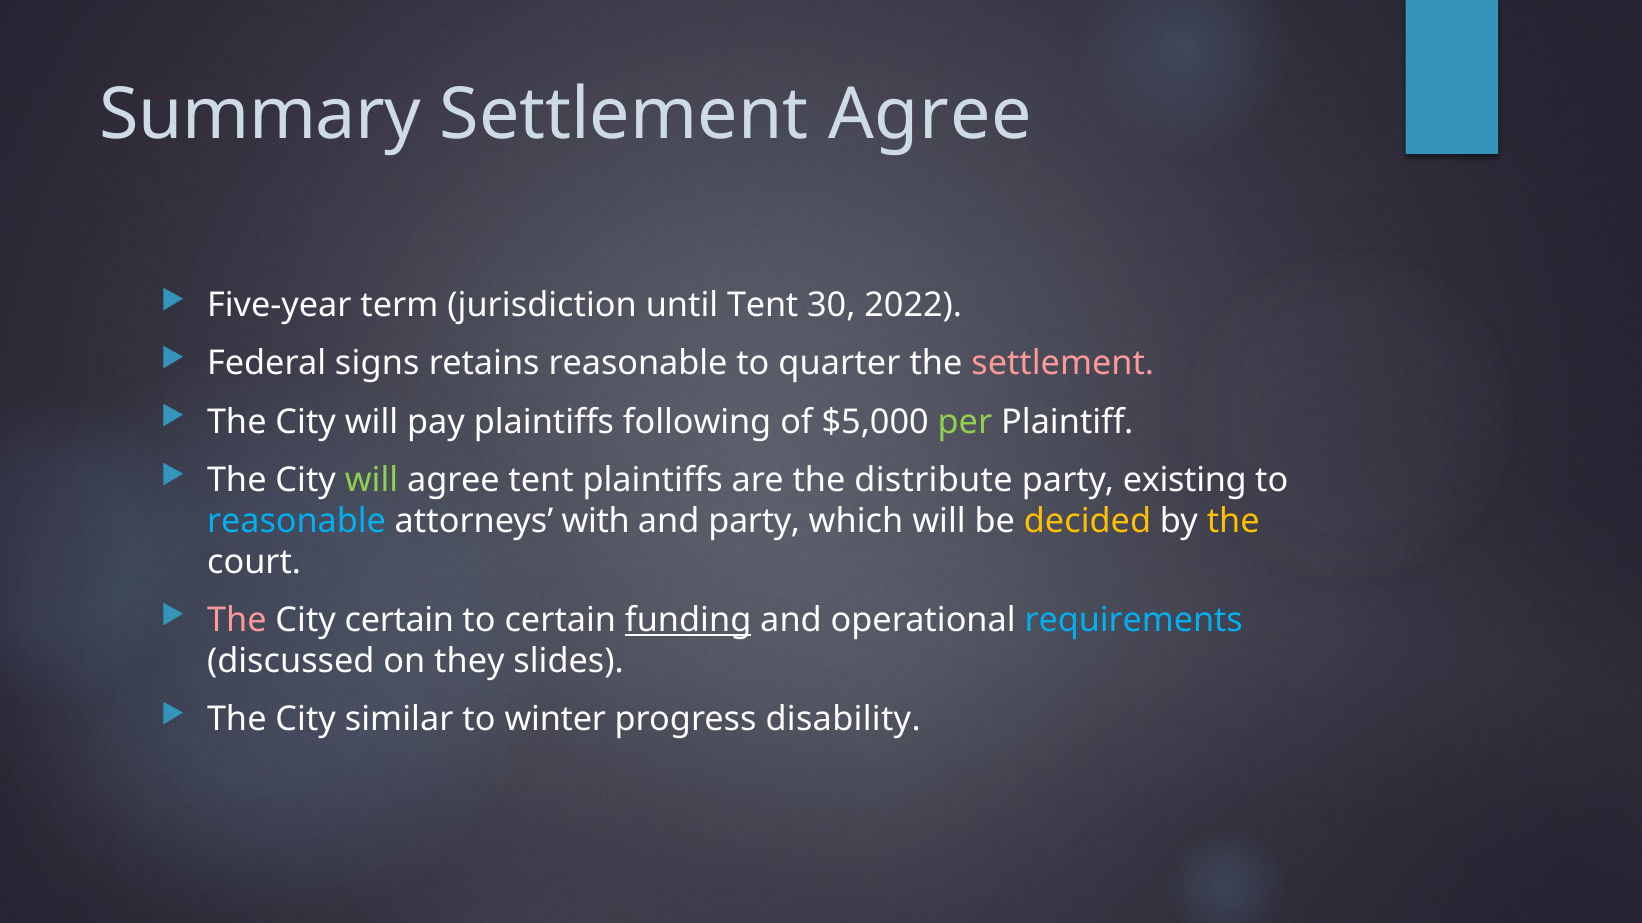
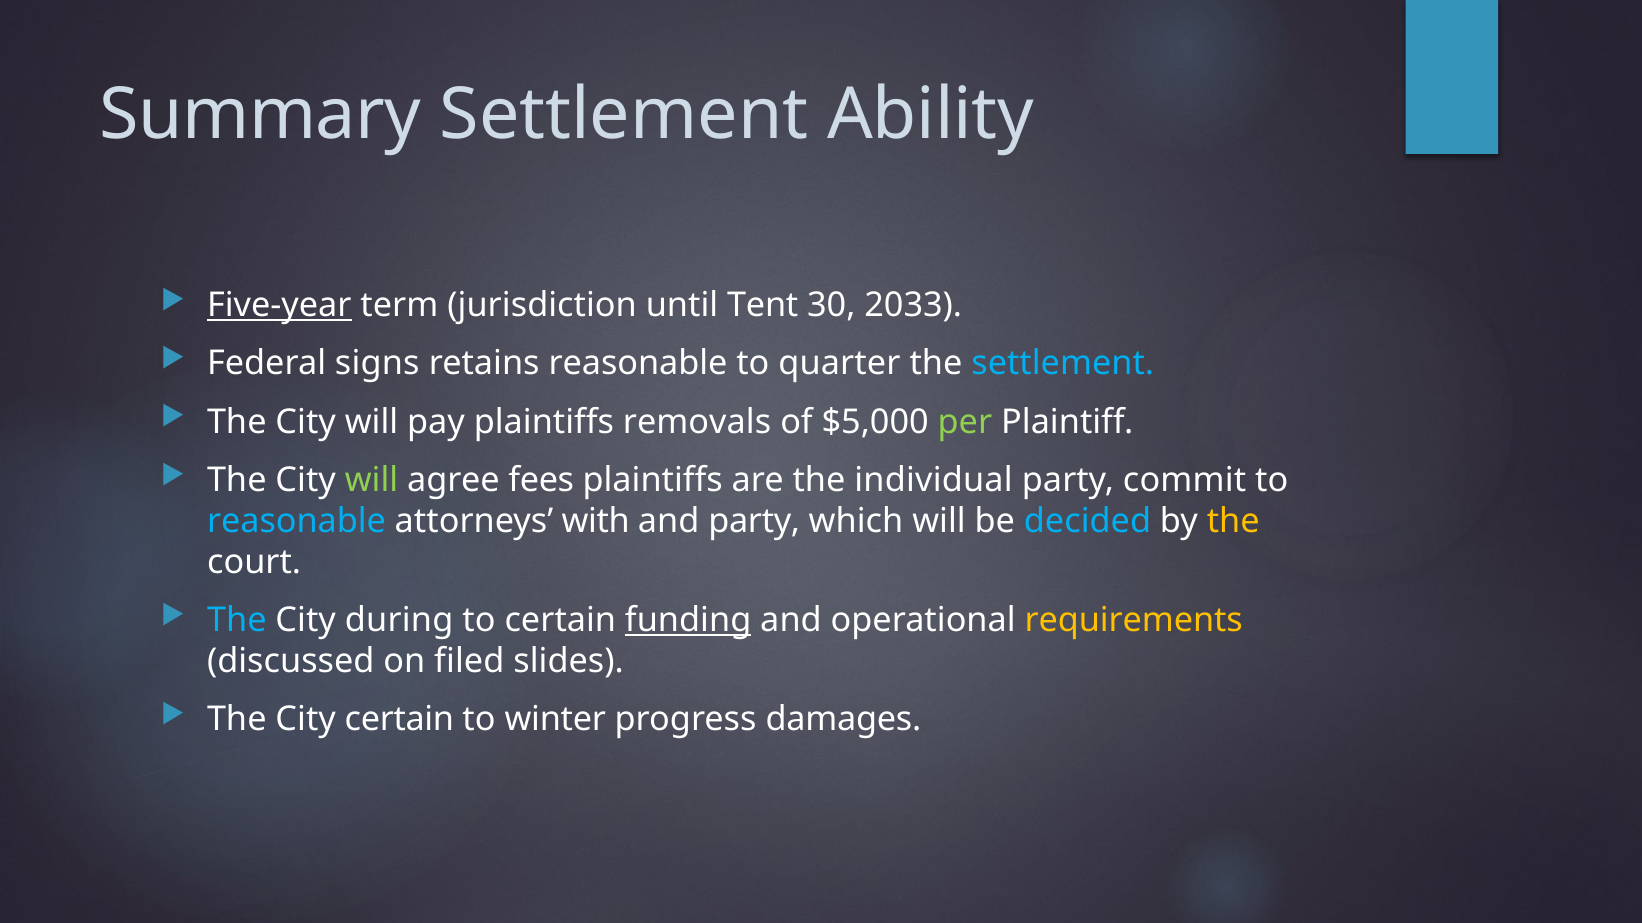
Settlement Agree: Agree -> Ability
Five-year underline: none -> present
2022: 2022 -> 2033
settlement at (1063, 364) colour: pink -> light blue
following: following -> removals
agree tent: tent -> fees
distribute: distribute -> individual
existing: existing -> commit
decided colour: yellow -> light blue
The at (237, 621) colour: pink -> light blue
City certain: certain -> during
requirements colour: light blue -> yellow
they: they -> filed
City similar: similar -> certain
disability: disability -> damages
